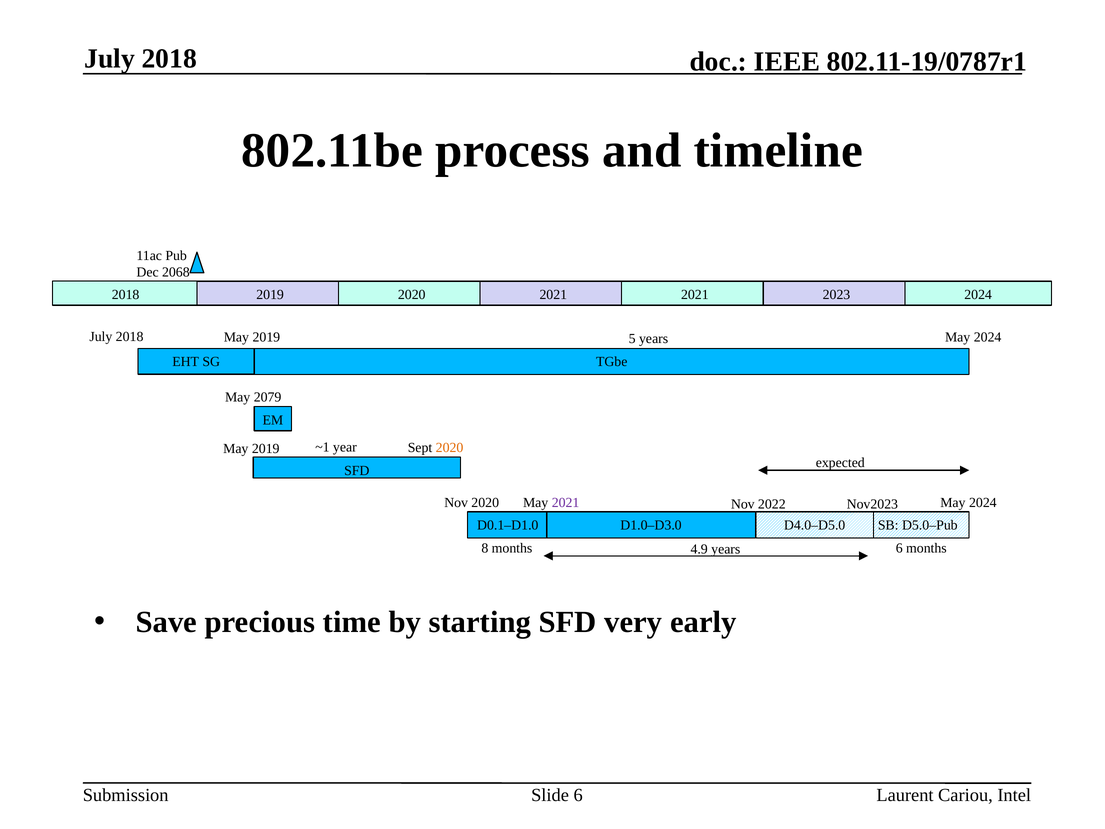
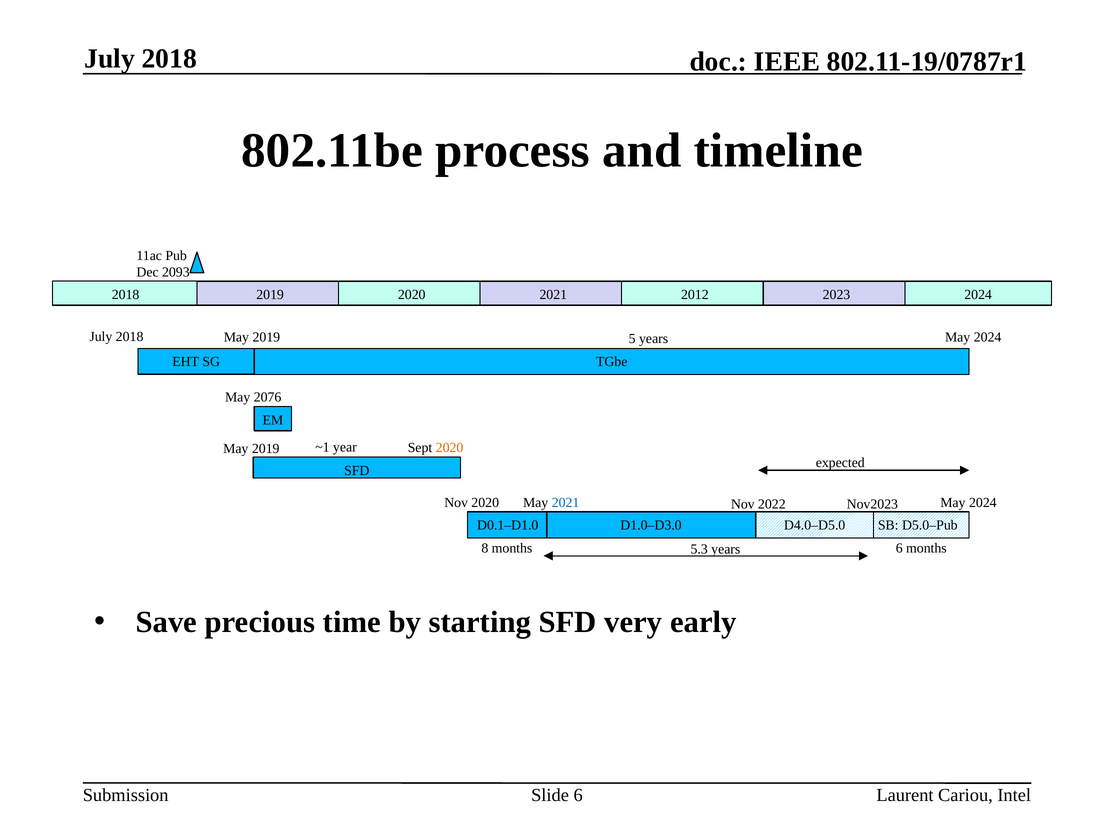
2068: 2068 -> 2093
2021 2021: 2021 -> 2012
2079: 2079 -> 2076
2021 at (566, 502) colour: purple -> blue
4.9: 4.9 -> 5.3
